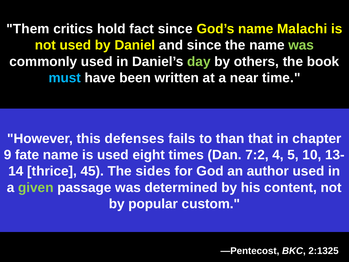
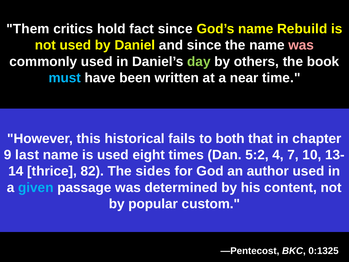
Malachi: Malachi -> Rebuild
was at (301, 45) colour: light green -> pink
defenses: defenses -> historical
than: than -> both
fate: fate -> last
7:2: 7:2 -> 5:2
5: 5 -> 7
45: 45 -> 82
given colour: light green -> light blue
2:1325: 2:1325 -> 0:1325
